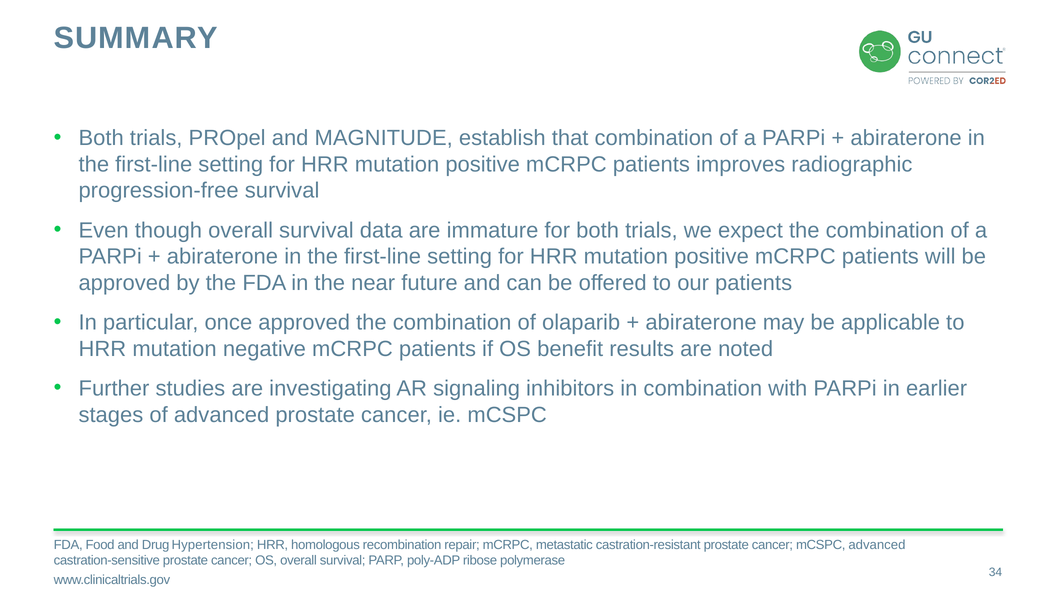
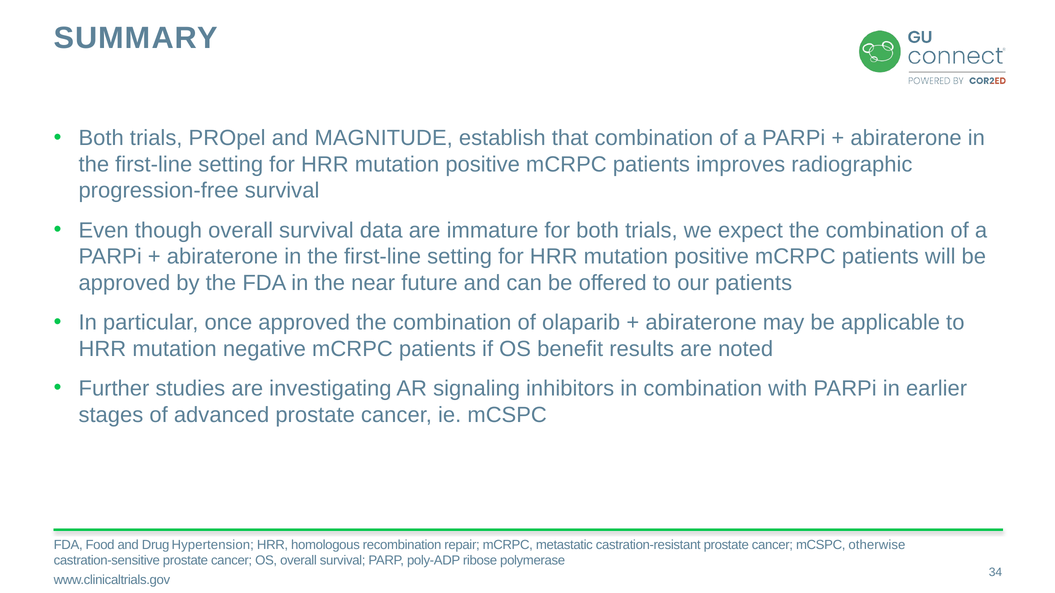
mCSPC advanced: advanced -> otherwise
